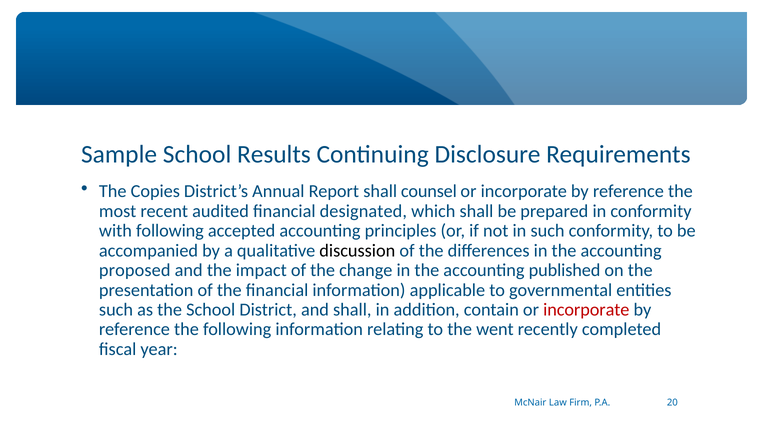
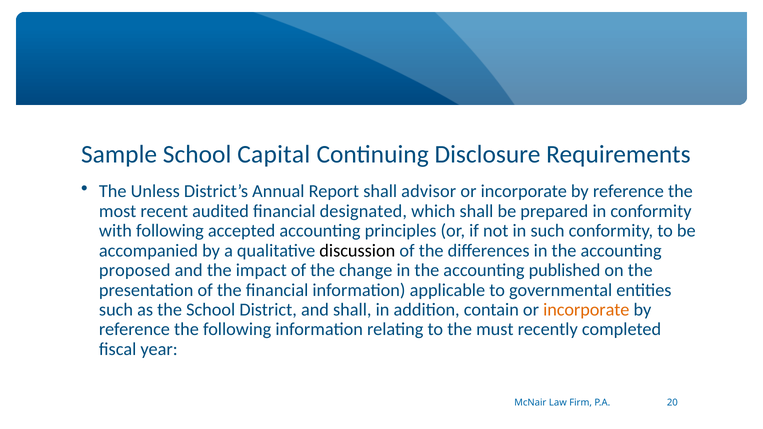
Results: Results -> Capital
Copies: Copies -> Unless
counsel: counsel -> advisor
incorporate at (586, 310) colour: red -> orange
went: went -> must
